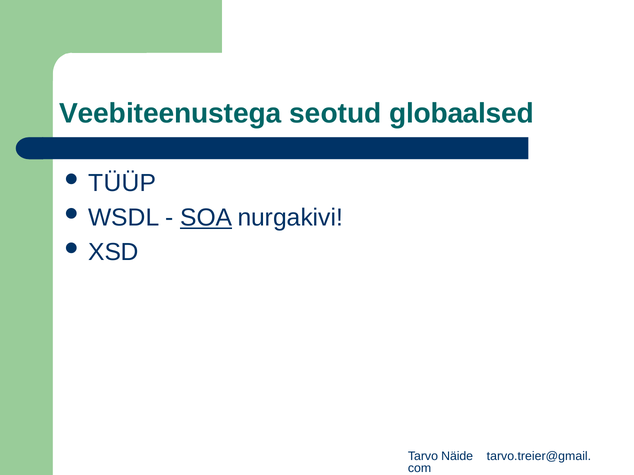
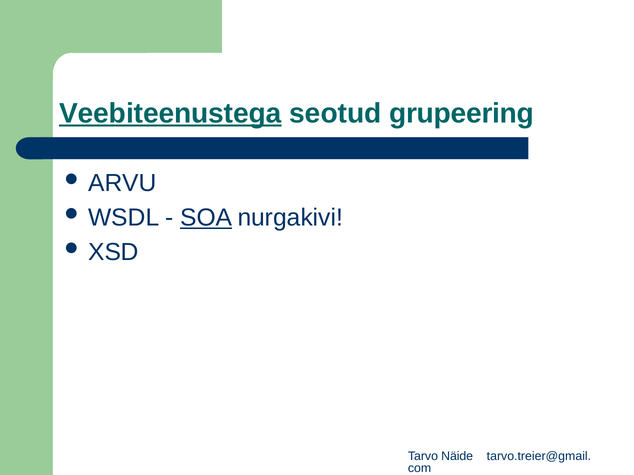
Veebiteenustega underline: none -> present
globaalsed: globaalsed -> grupeering
TÜÜP: TÜÜP -> ARVU
